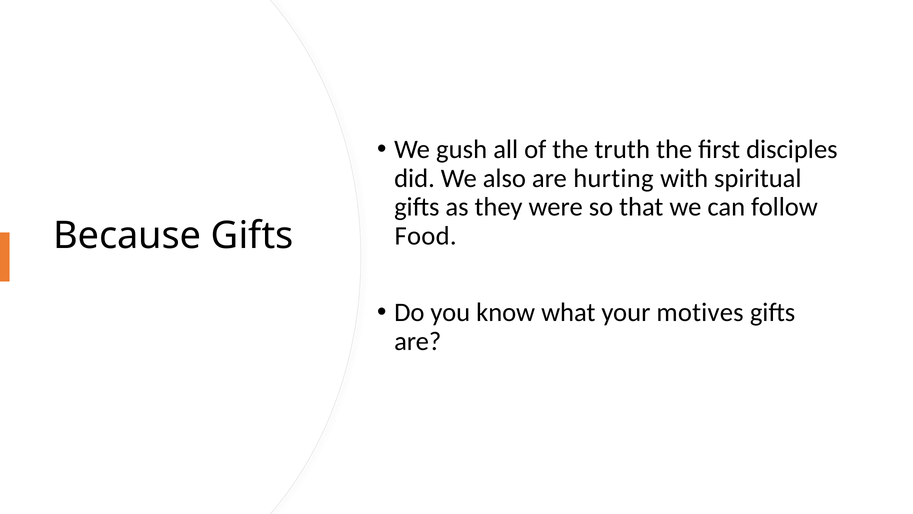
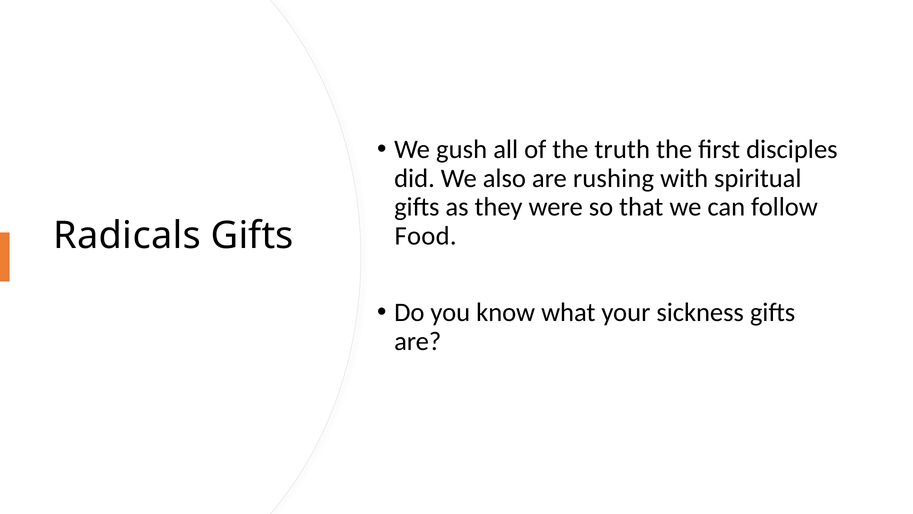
hurting: hurting -> rushing
Because: Because -> Radicals
motives: motives -> sickness
